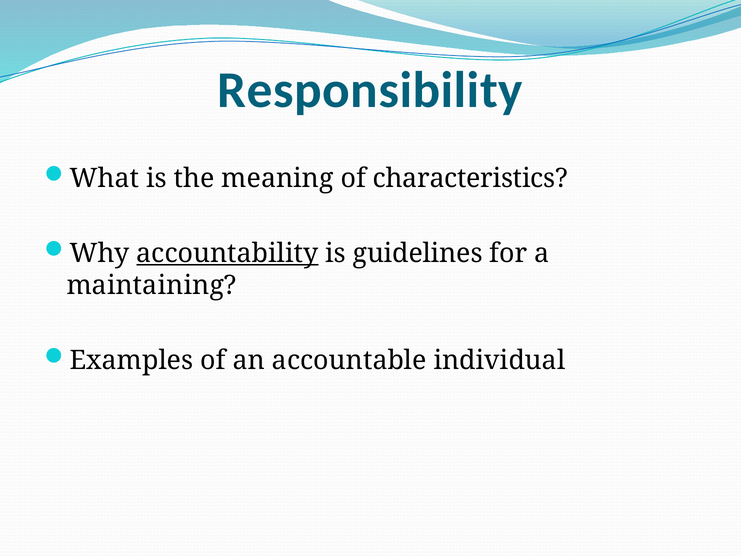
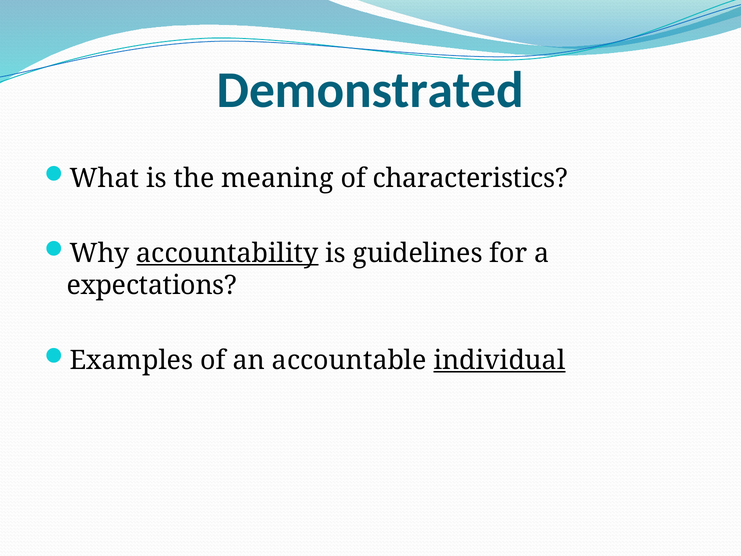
Responsibility: Responsibility -> Demonstrated
maintaining: maintaining -> expectations
individual underline: none -> present
